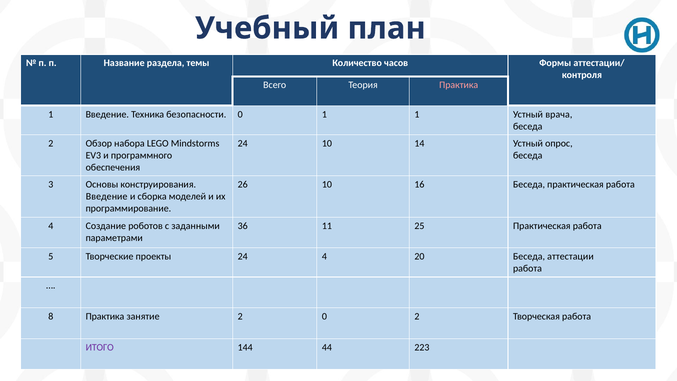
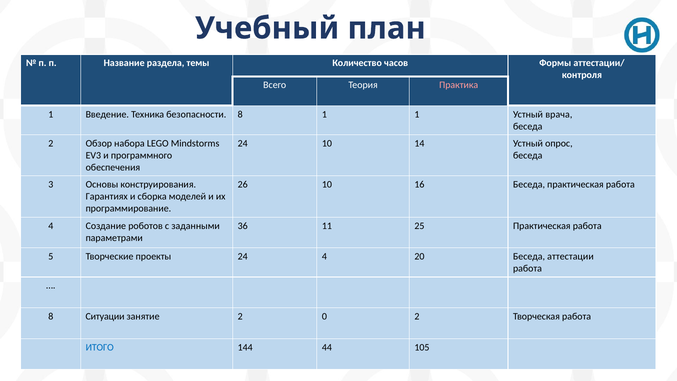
безопасности 0: 0 -> 8
Введение at (107, 197): Введение -> Гарантиях
8 Практика: Практика -> Ситуации
ИТОГО colour: purple -> blue
223: 223 -> 105
